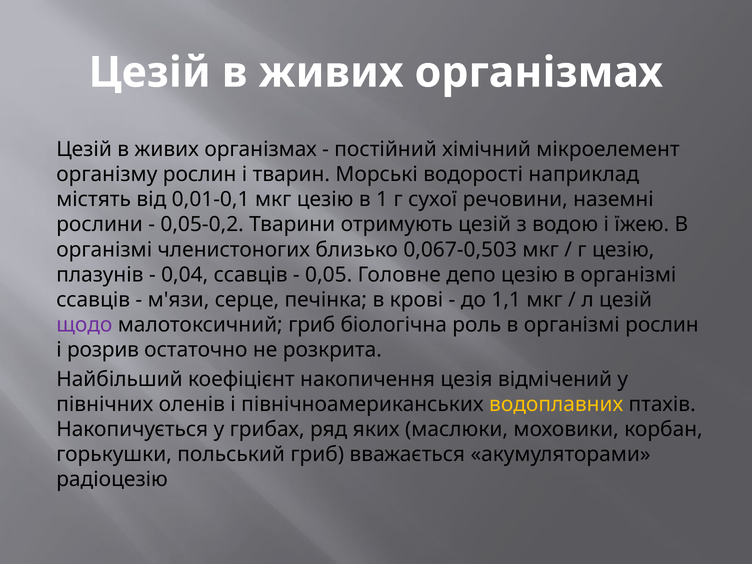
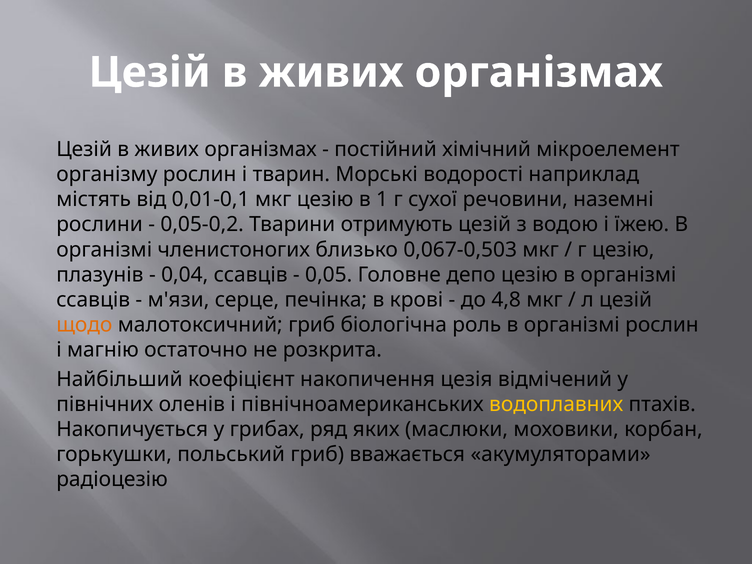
1,1: 1,1 -> 4,8
щодо colour: purple -> orange
розрив: розрив -> магнію
